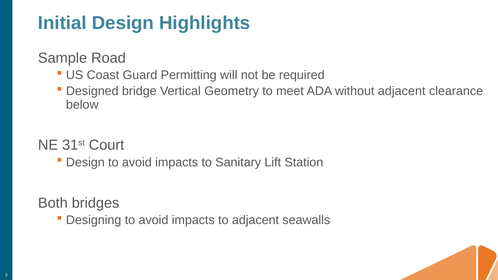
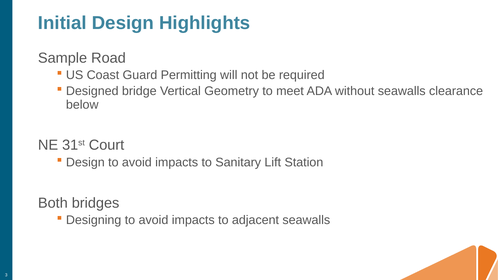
without adjacent: adjacent -> seawalls
